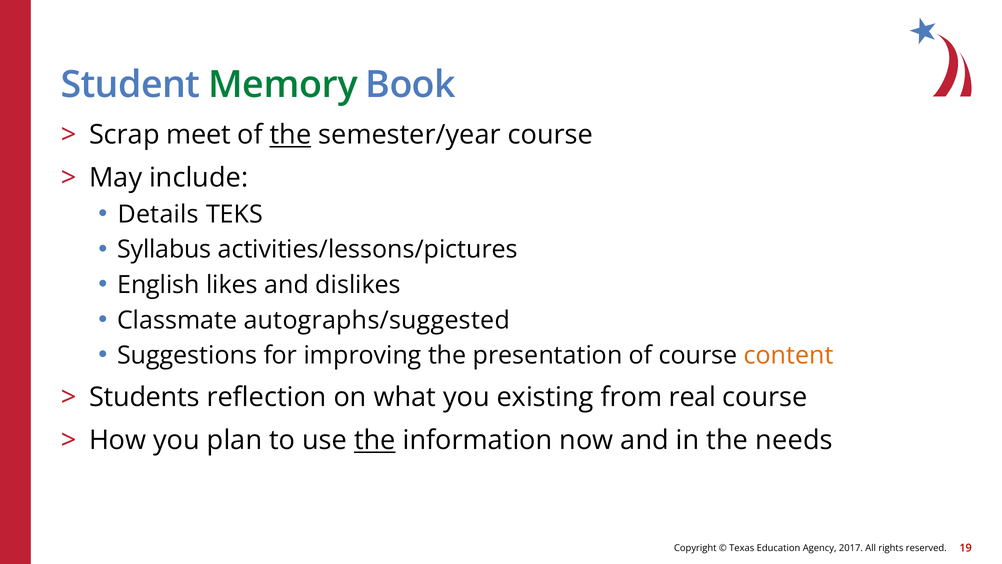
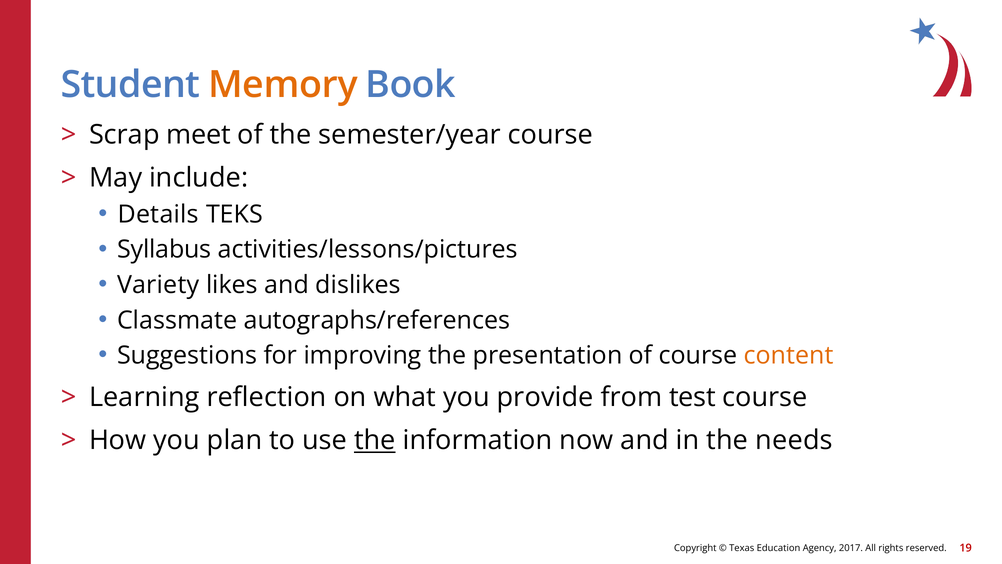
Memory colour: green -> orange
the at (290, 135) underline: present -> none
English: English -> Variety
autographs/suggested: autographs/suggested -> autographs/references
Students: Students -> Learning
existing: existing -> provide
real: real -> test
